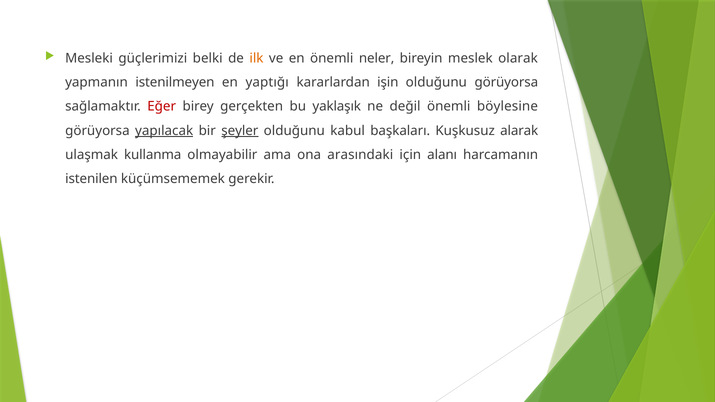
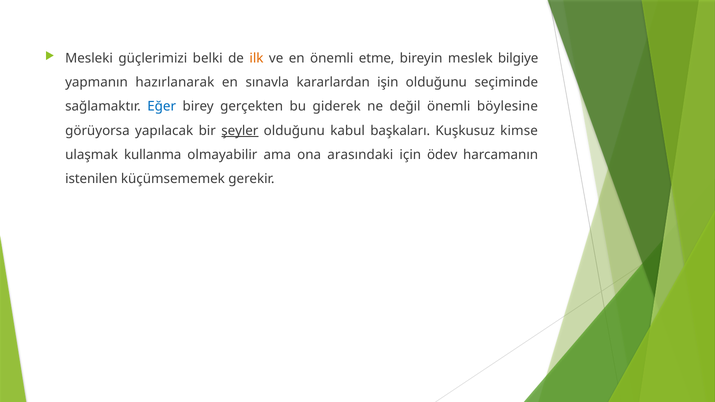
neler: neler -> etme
olarak: olarak -> bilgiye
istenilmeyen: istenilmeyen -> hazırlanarak
yaptığı: yaptığı -> sınavla
olduğunu görüyorsa: görüyorsa -> seçiminde
Eğer colour: red -> blue
yaklaşık: yaklaşık -> giderek
yapılacak underline: present -> none
alarak: alarak -> kimse
alanı: alanı -> ödev
